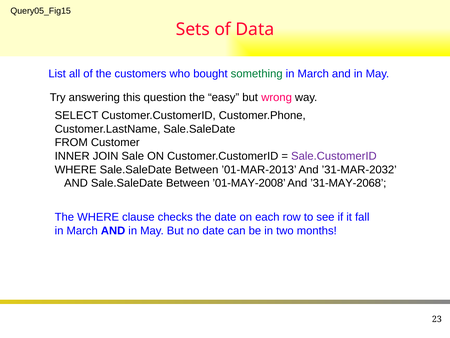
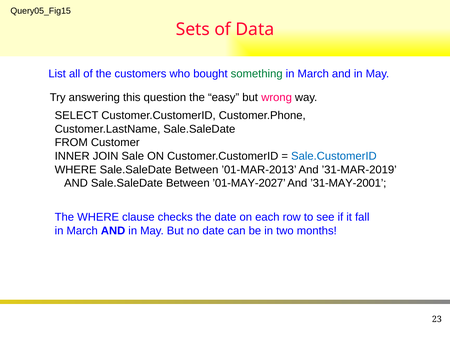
Sale.CustomerID colour: purple -> blue
’31-MAR-2032: ’31-MAR-2032 -> ’31-MAR-2019
’01-MAY-2008: ’01-MAY-2008 -> ’01-MAY-2027
’31-MAY-2068: ’31-MAY-2068 -> ’31-MAY-2001
